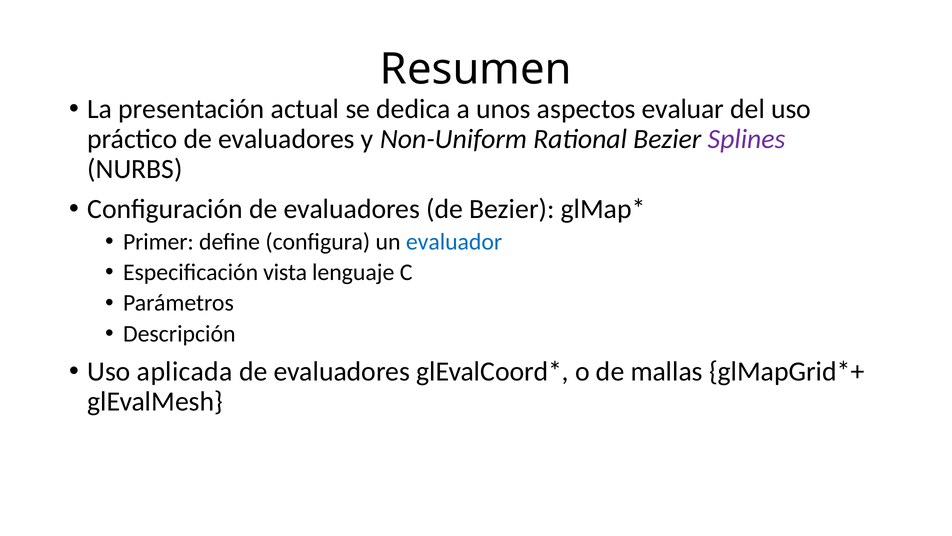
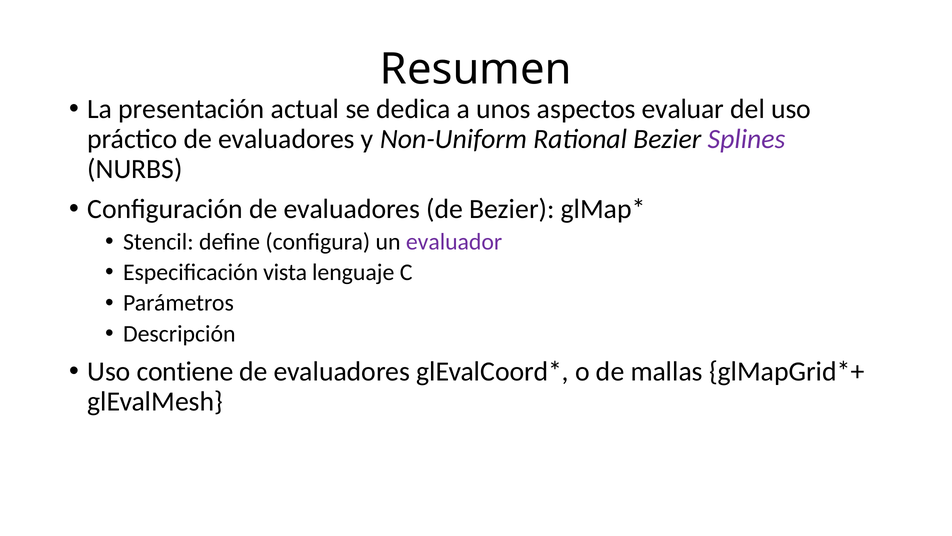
Primer: Primer -> Stencil
evaluador colour: blue -> purple
aplicada: aplicada -> contiene
